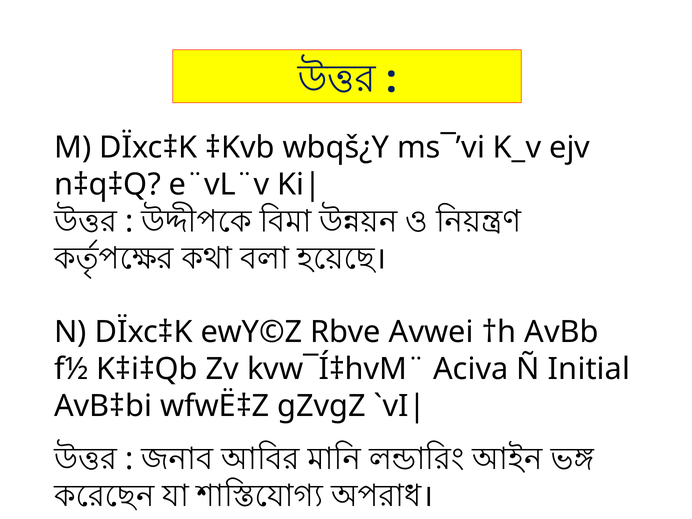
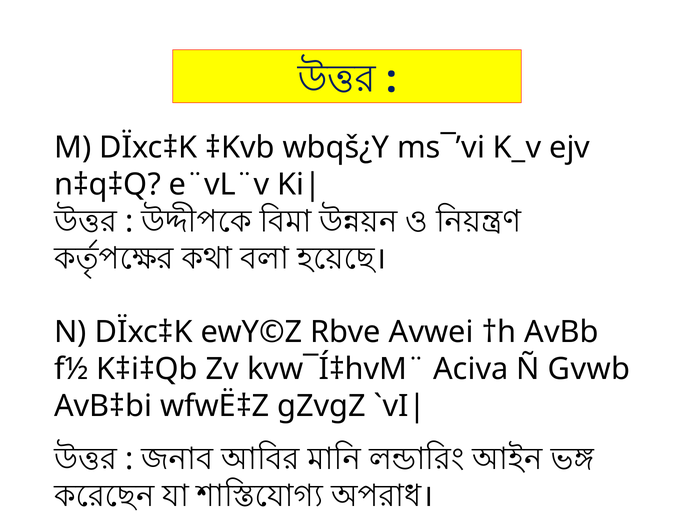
Initial: Initial -> Gvwb
